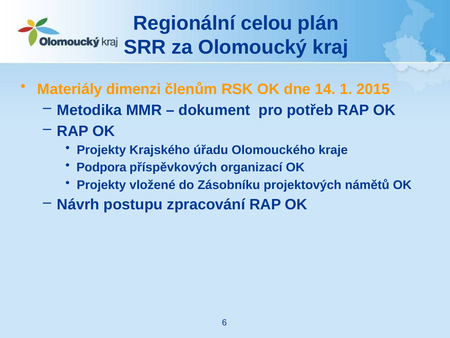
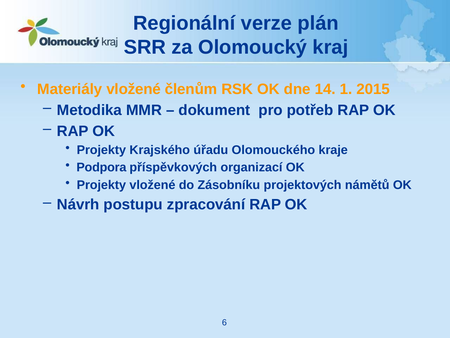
celou: celou -> verze
Materiály dimenzi: dimenzi -> vložené
